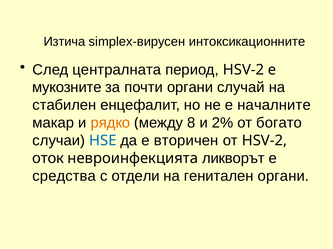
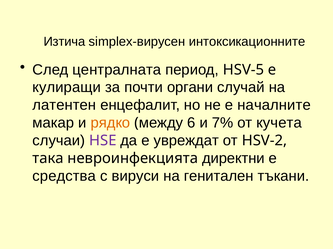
период HSV-2: HSV-2 -> HSV-5
мукозните: мукозните -> кулиращи
стабилен: стабилен -> латентен
8: 8 -> 6
2%: 2% -> 7%
богато: богато -> кучета
HSE colour: blue -> purple
вторичен: вторичен -> увреждат
оток: оток -> така
ликворът: ликворът -> директни
отдели: отдели -> вируси
генитален органи: органи -> тъкани
